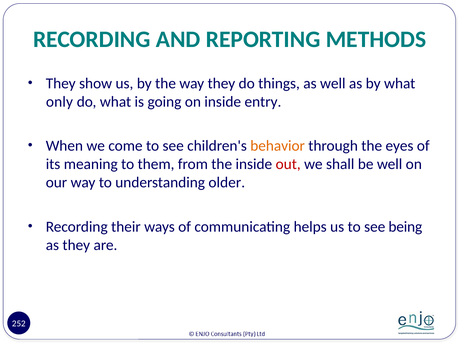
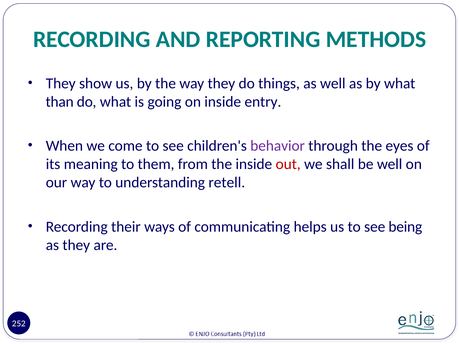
only: only -> than
behavior colour: orange -> purple
older: older -> retell
